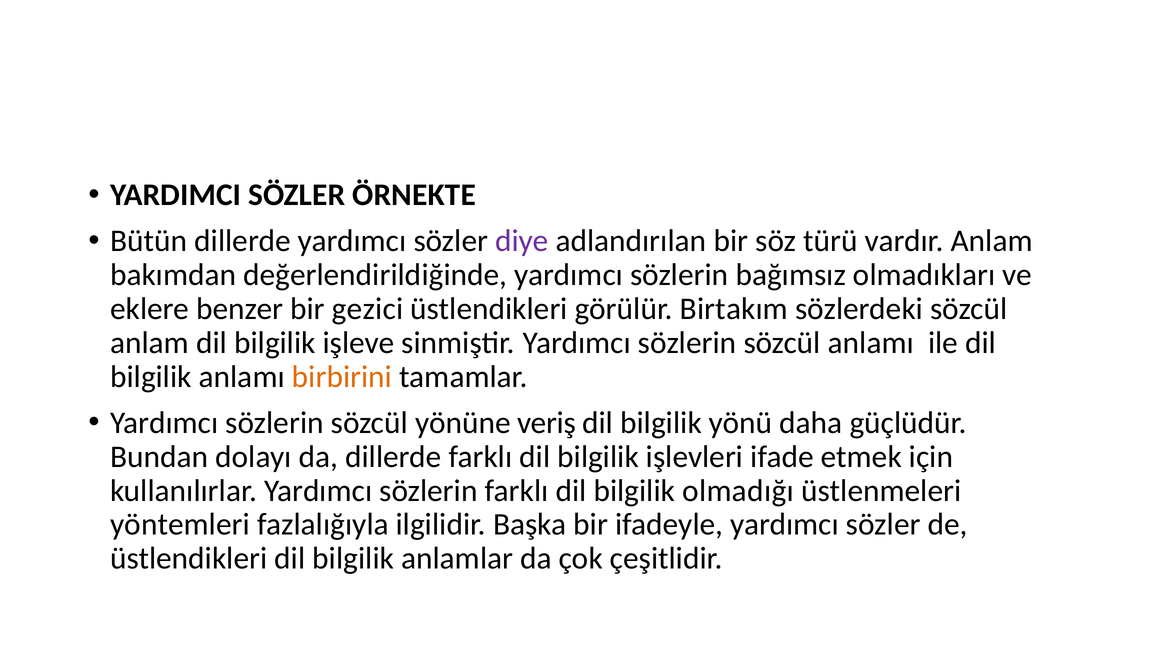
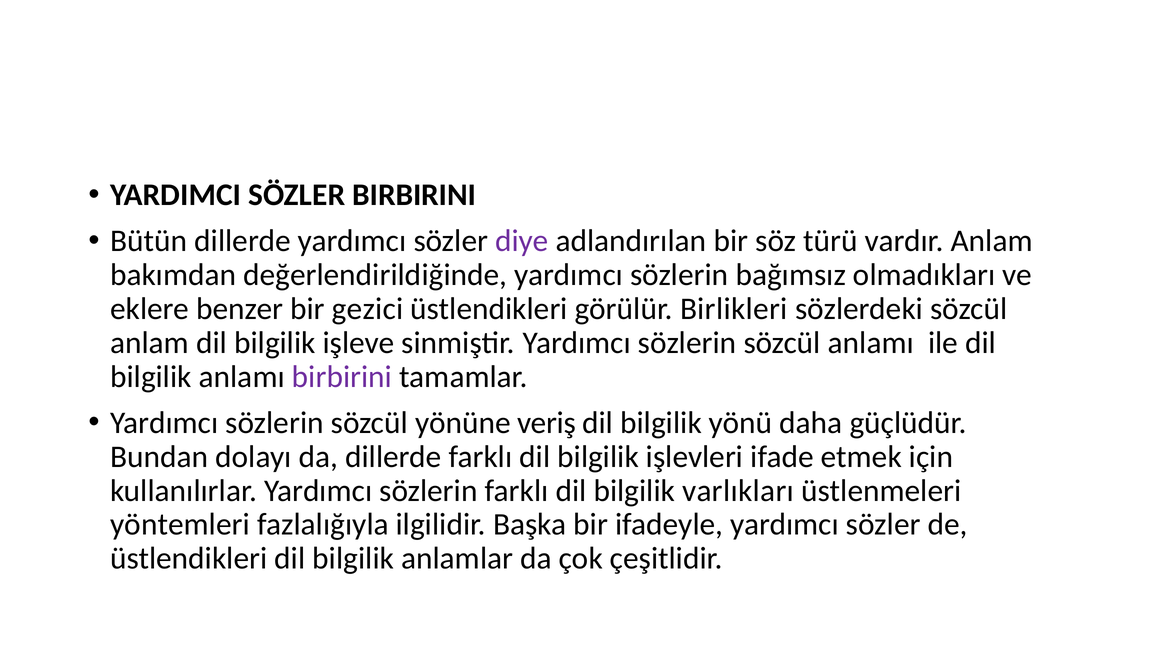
SÖZLER ÖRNEKTE: ÖRNEKTE -> BIRBIRINI
Birtakım: Birtakım -> Birlikleri
birbirini at (342, 376) colour: orange -> purple
olmadığı: olmadığı -> varlıkları
